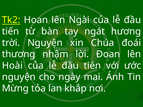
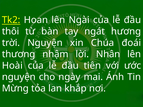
tiến: tiến -> thôi
Đoan: Đoan -> Nhân
